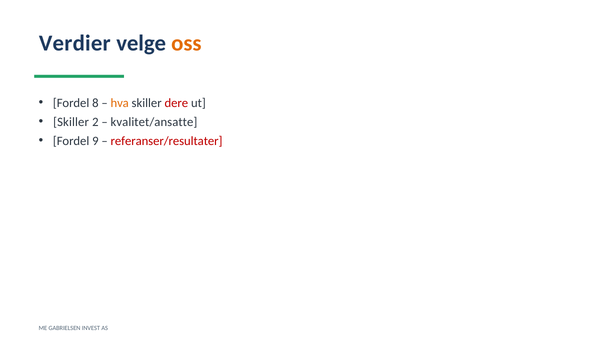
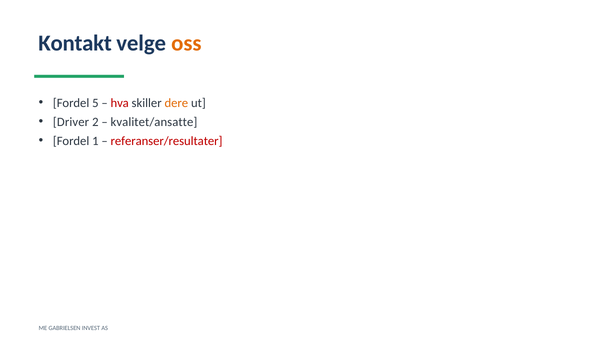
Verdier: Verdier -> Kontakt
8: 8 -> 5
hva colour: orange -> red
dere colour: red -> orange
Skiller at (71, 122): Skiller -> Driver
9: 9 -> 1
